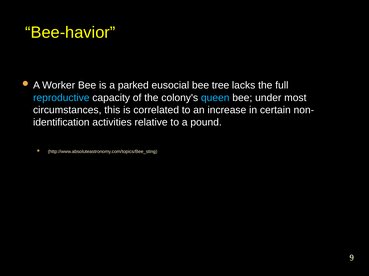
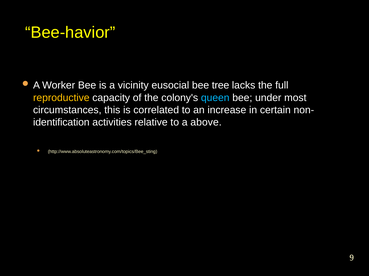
parked: parked -> vicinity
reproductive colour: light blue -> yellow
pound: pound -> above
